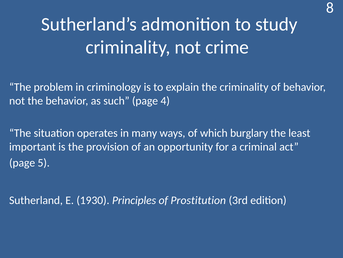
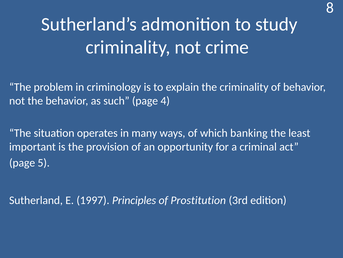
burglary: burglary -> banking
1930: 1930 -> 1997
